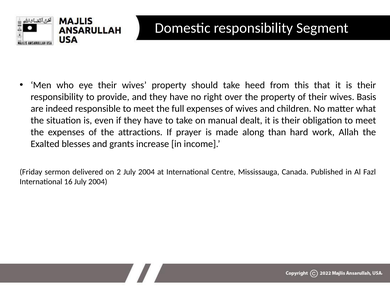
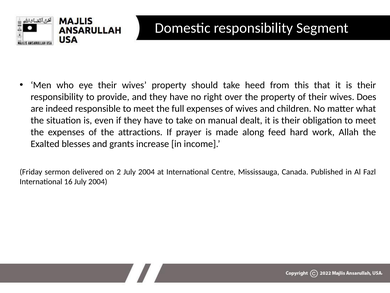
Basis: Basis -> Does
than: than -> feed
